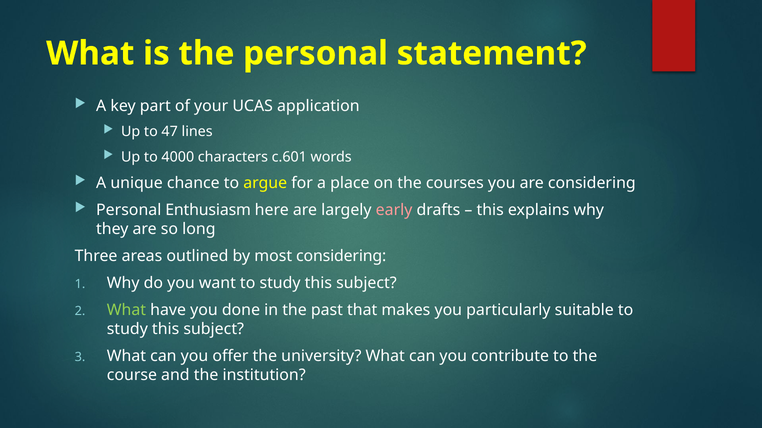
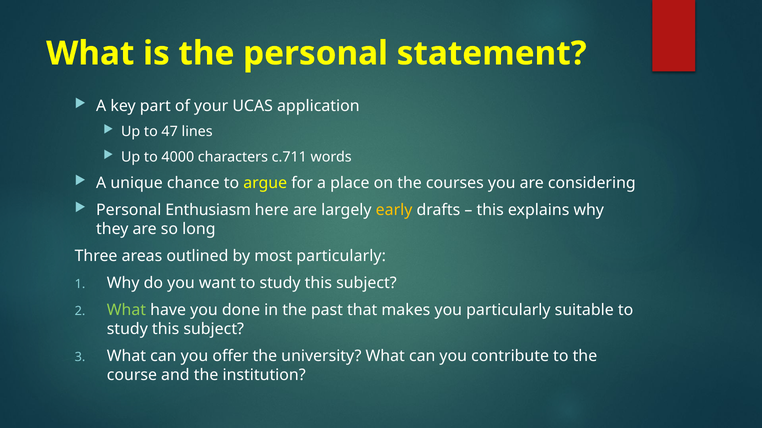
c.601: c.601 -> c.711
early colour: pink -> yellow
most considering: considering -> particularly
